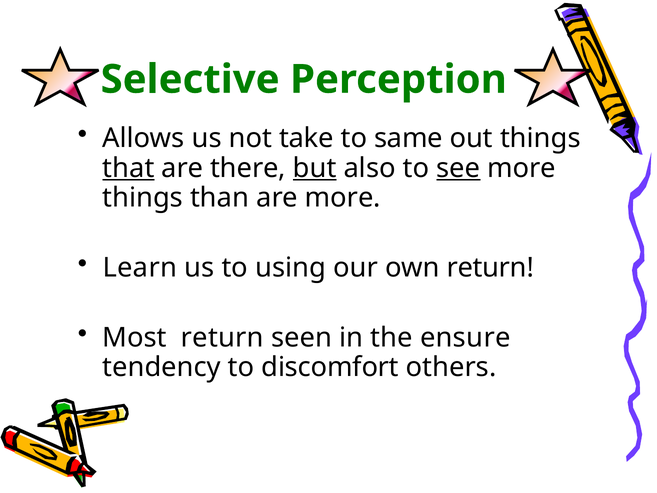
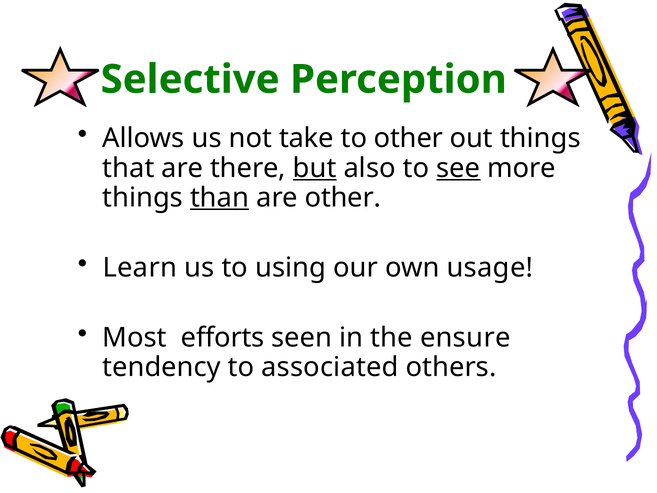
to same: same -> other
that underline: present -> none
than underline: none -> present
are more: more -> other
own return: return -> usage
Most return: return -> efforts
discomfort: discomfort -> associated
